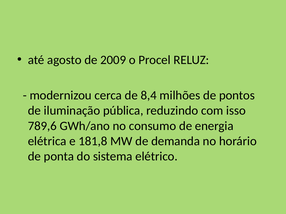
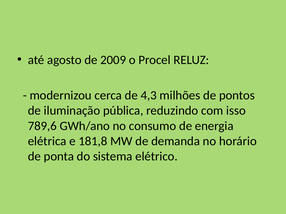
8,4: 8,4 -> 4,3
